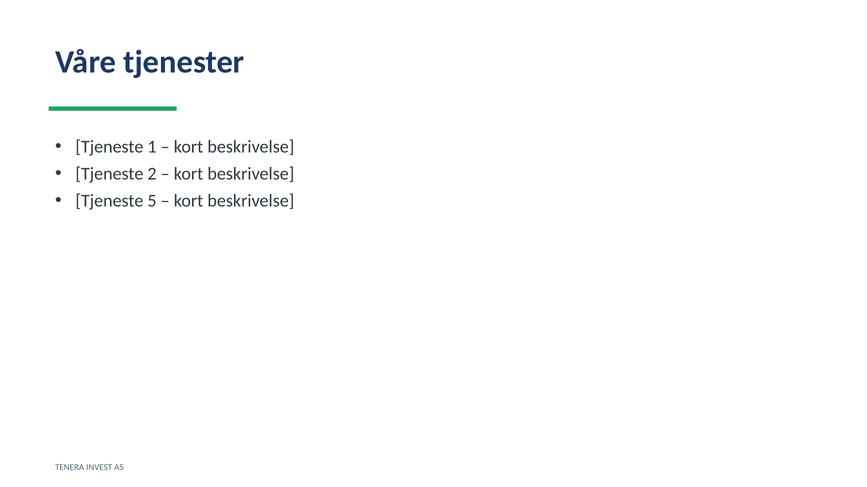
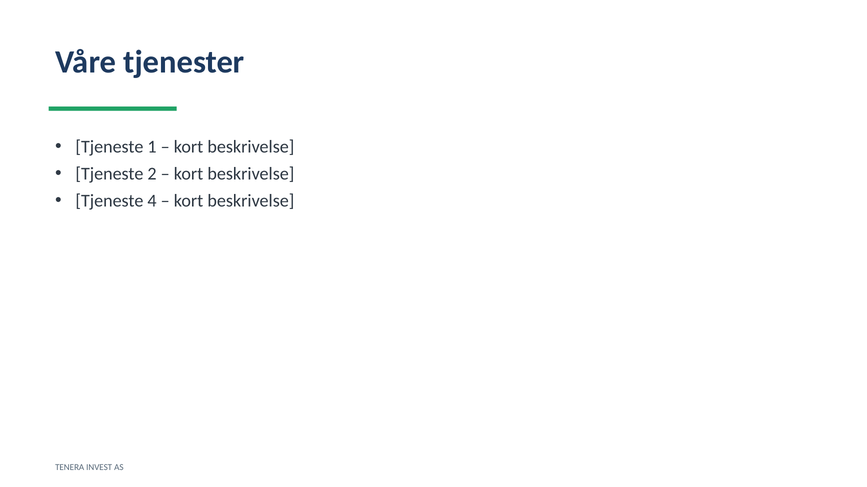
5: 5 -> 4
